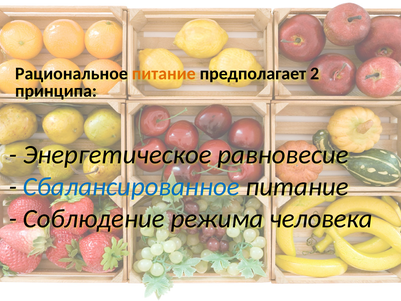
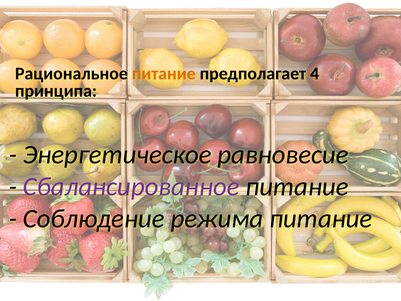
2: 2 -> 4
Сбалансированное colour: blue -> purple
режима человека: человека -> питание
